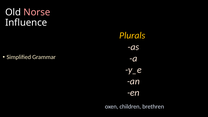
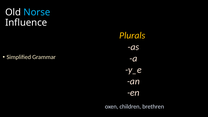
Norse colour: pink -> light blue
